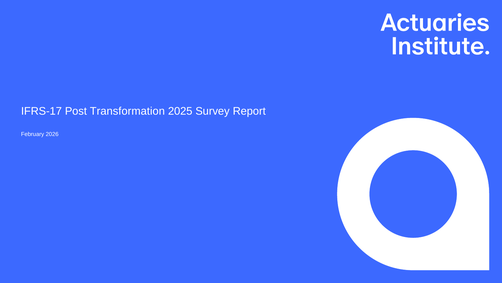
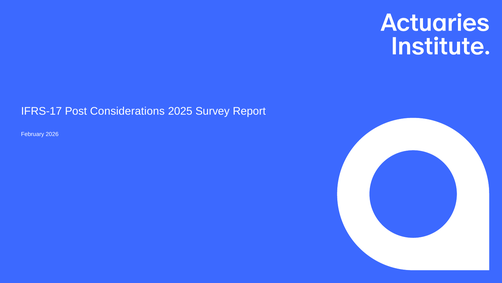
Transformation: Transformation -> Considerations
